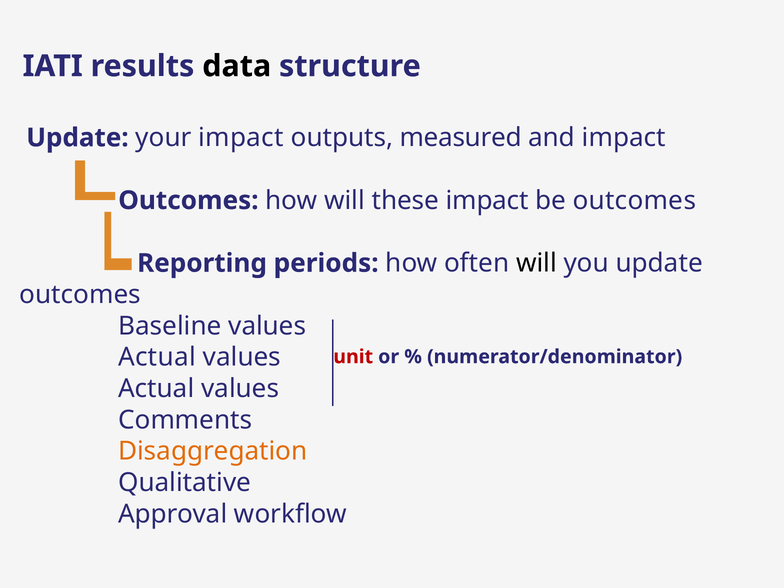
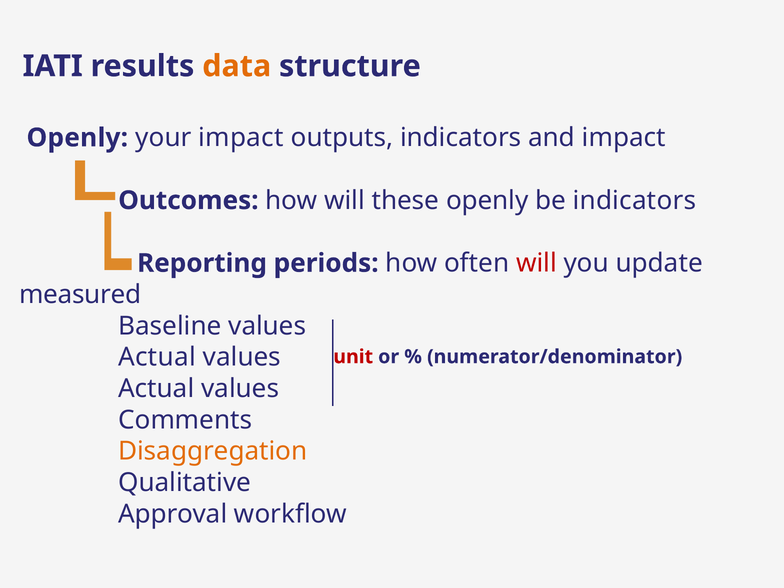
data colour: black -> orange
Update at (77, 138): Update -> Openly
outputs measured: measured -> indicators
these impact: impact -> openly
be outcomes: outcomes -> indicators
will at (536, 263) colour: black -> red
outcomes at (80, 295): outcomes -> measured
